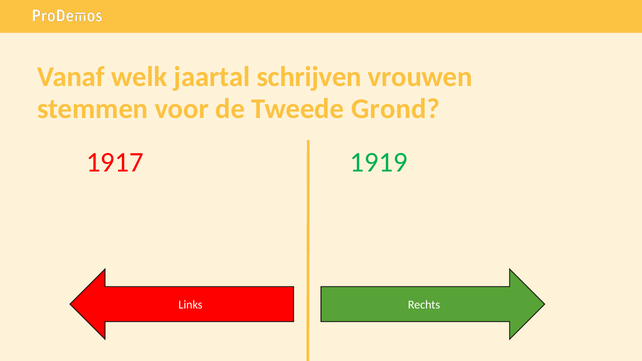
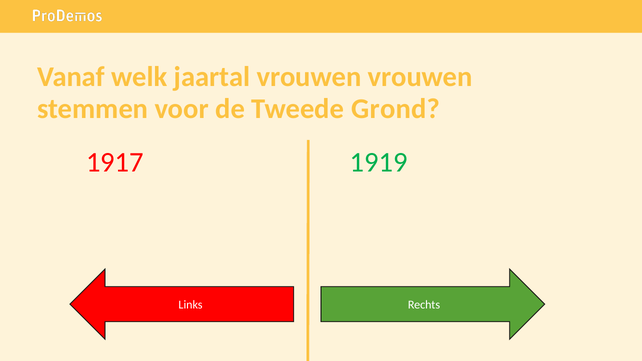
jaartal schrijven: schrijven -> vrouwen
